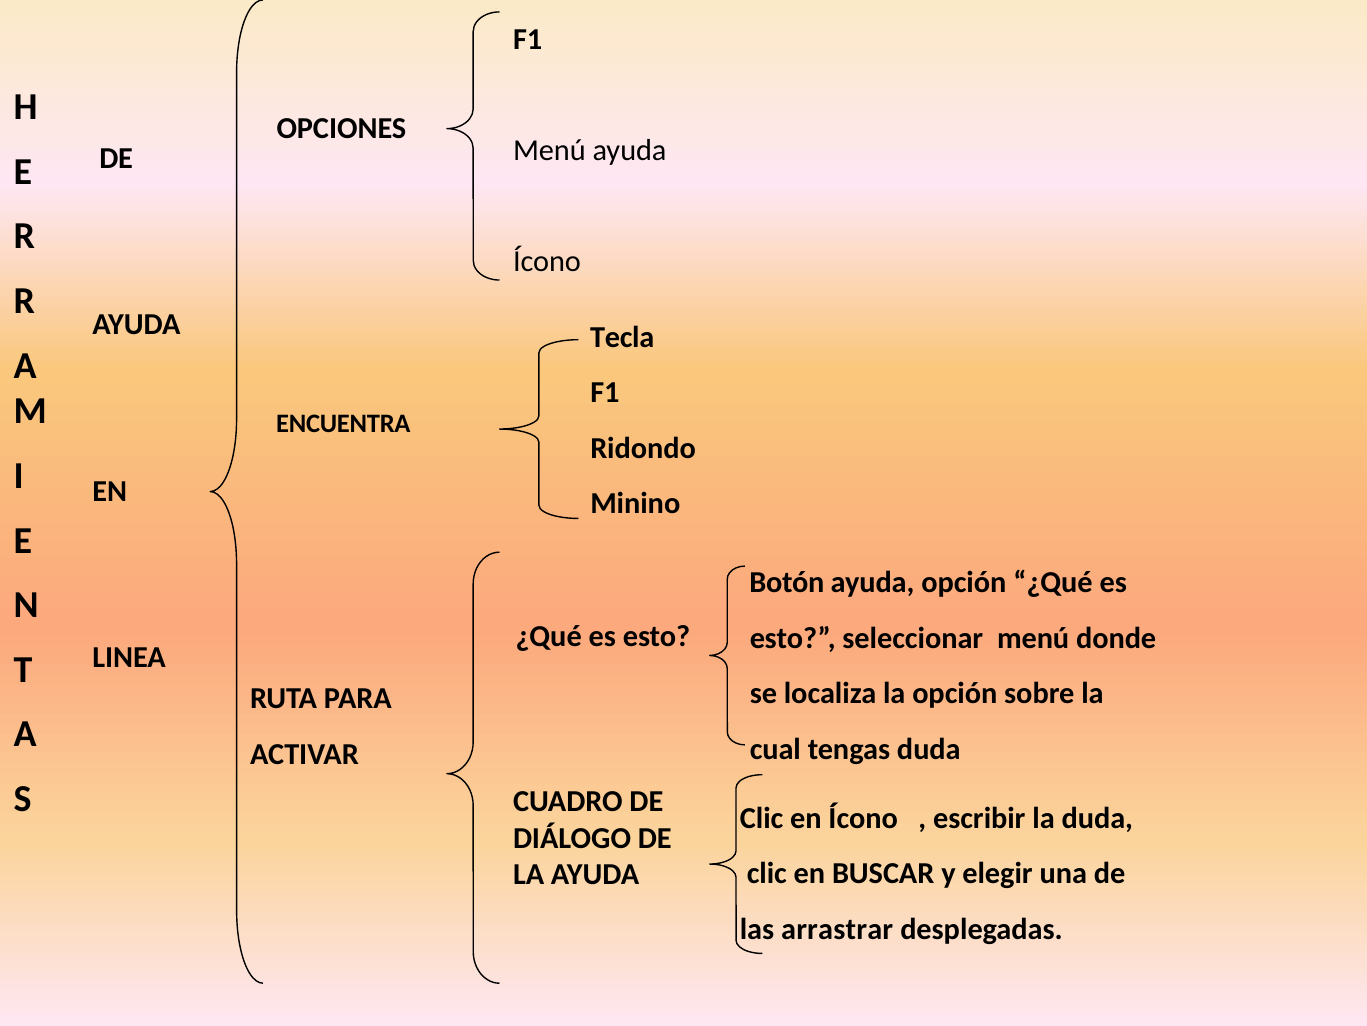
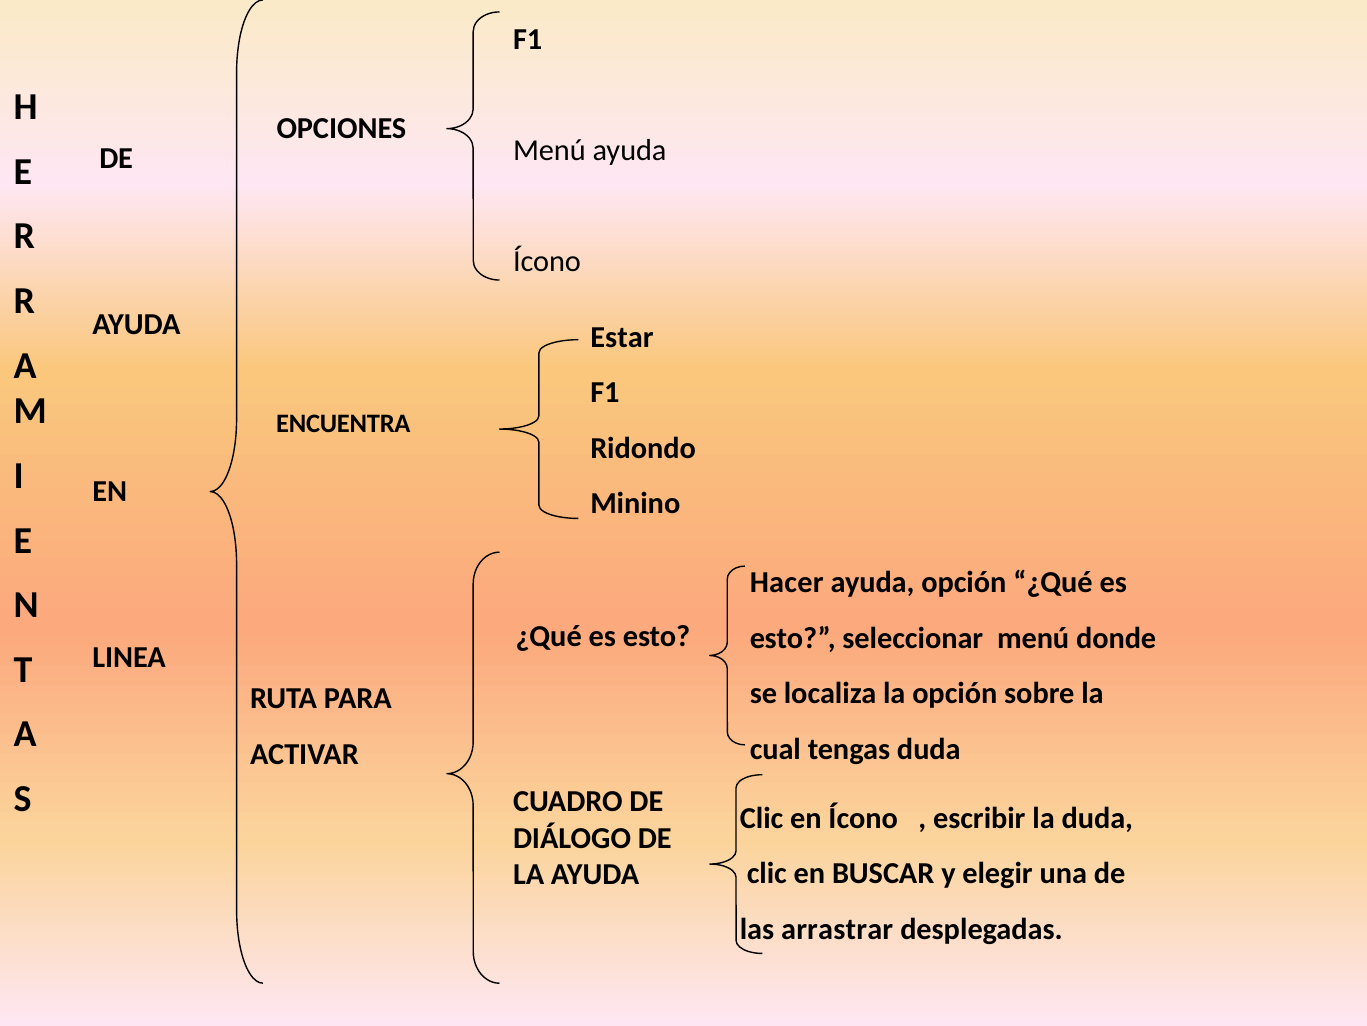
Tecla: Tecla -> Estar
Botón: Botón -> Hacer
